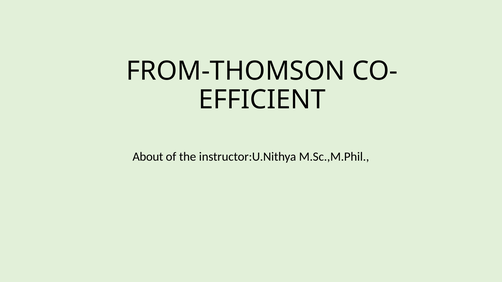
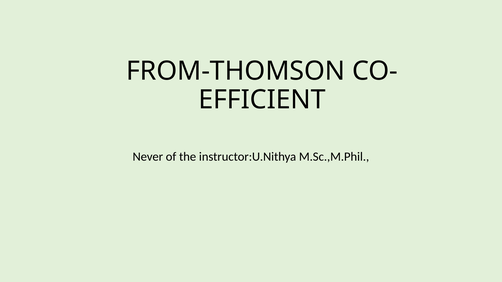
About: About -> Never
